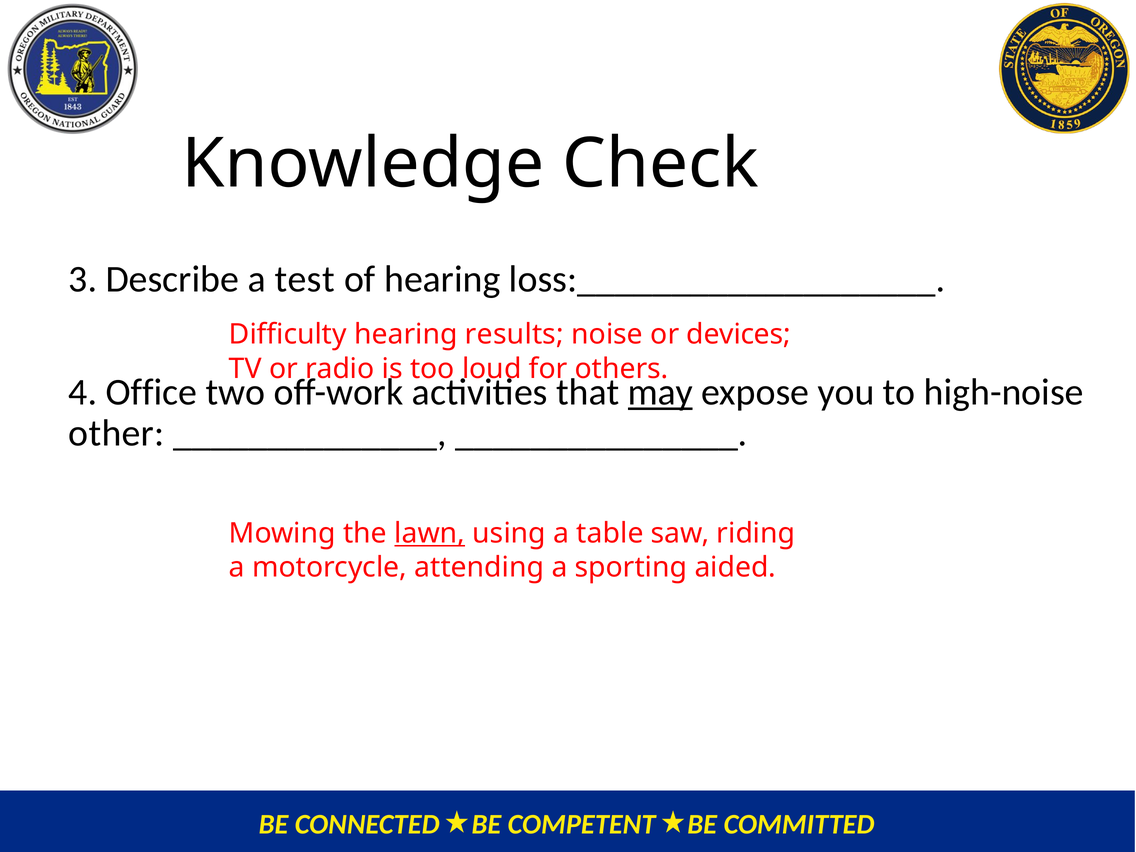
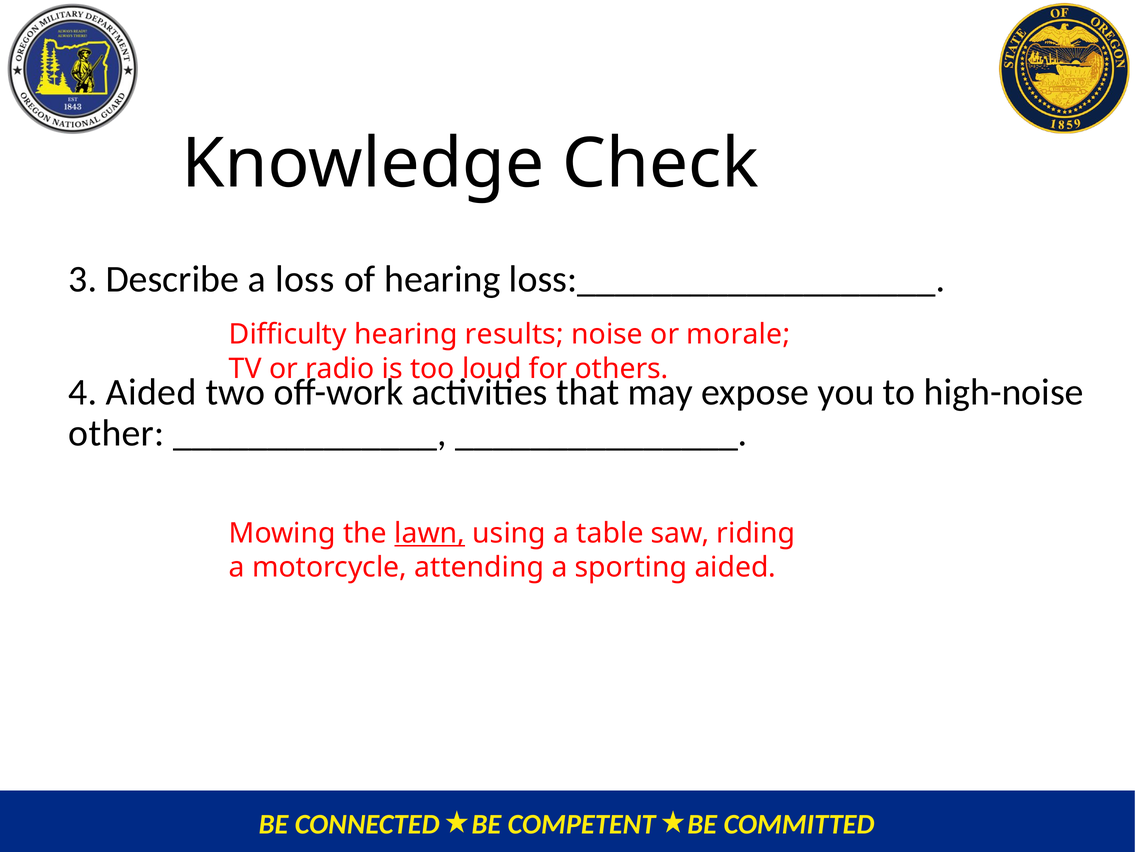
test: test -> loss
devices: devices -> morale
4 Office: Office -> Aided
may underline: present -> none
